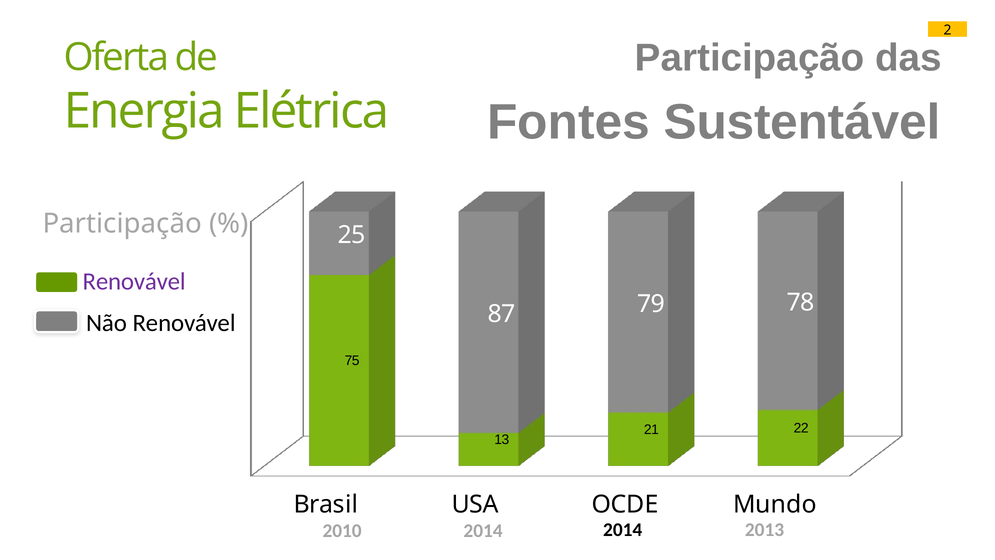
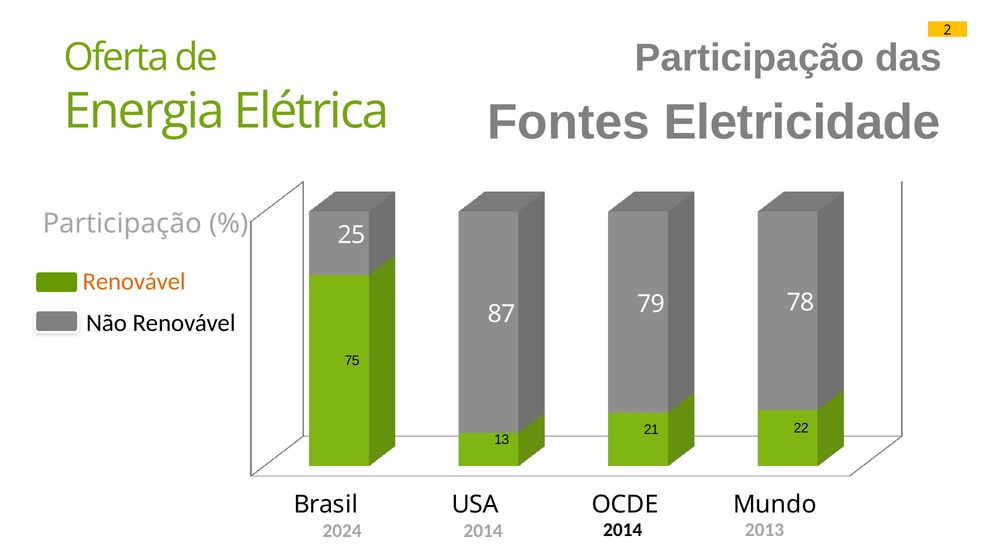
Sustentável: Sustentável -> Eletricidade
Renovável at (134, 282) colour: purple -> orange
2010: 2010 -> 2024
